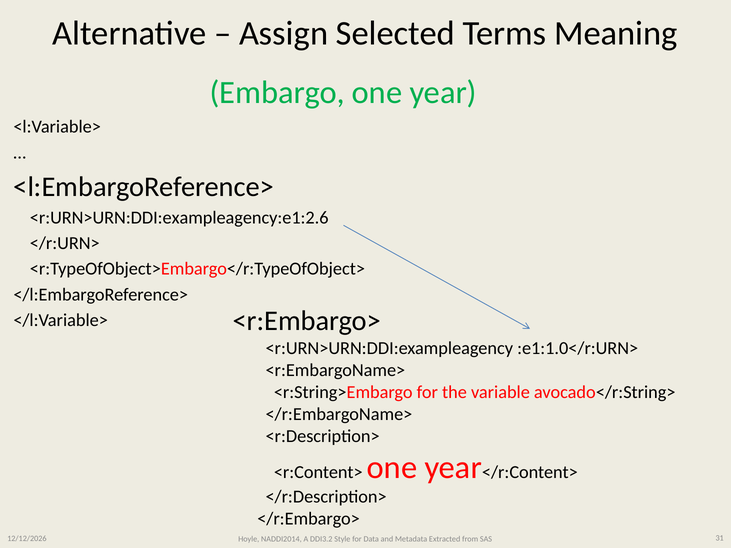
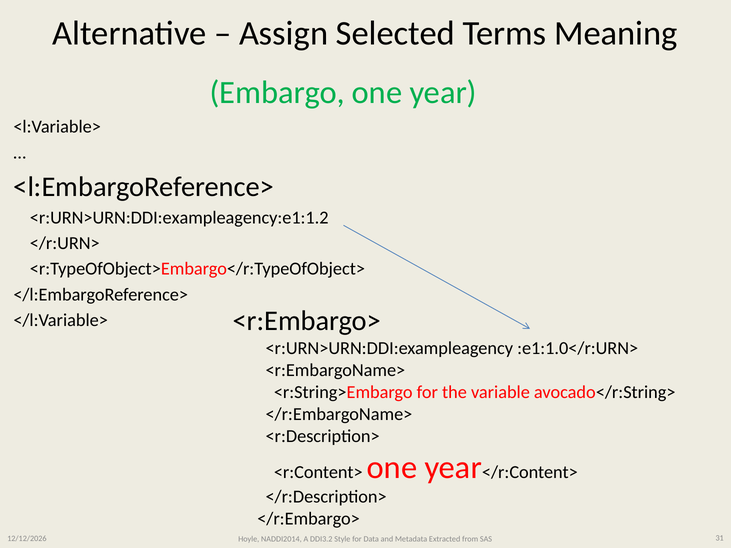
<r:URN>URN:DDI:exampleagency:e1:2.6: <r:URN>URN:DDI:exampleagency:e1:2.6 -> <r:URN>URN:DDI:exampleagency:e1:1.2
